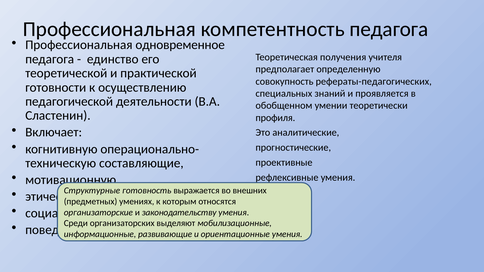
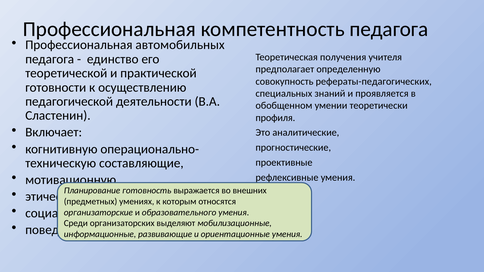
одновременное: одновременное -> автомобильных
Структурные: Структурные -> Планирование
законодательству: законодательству -> образовательного
